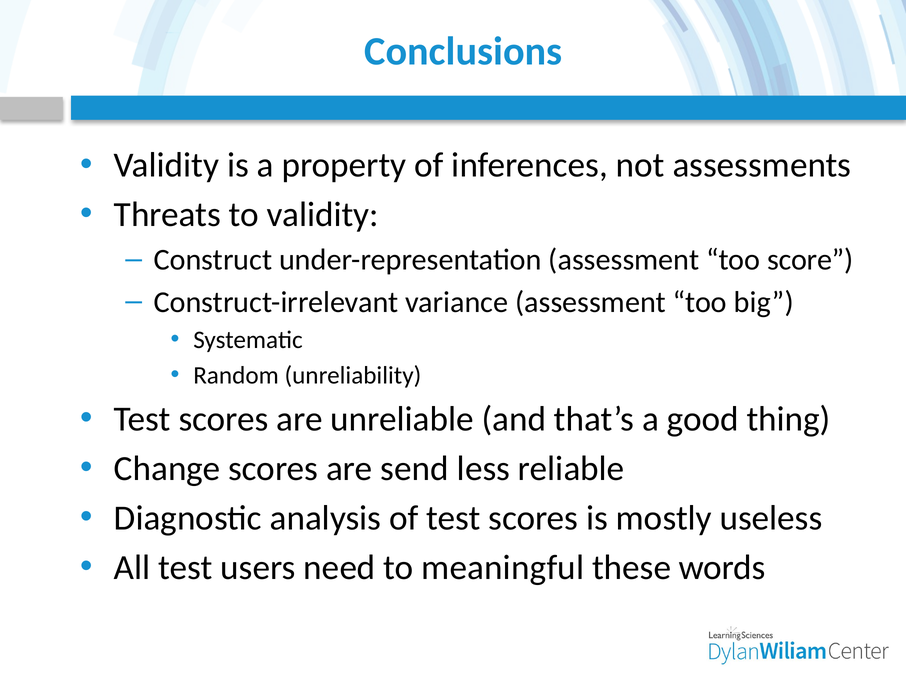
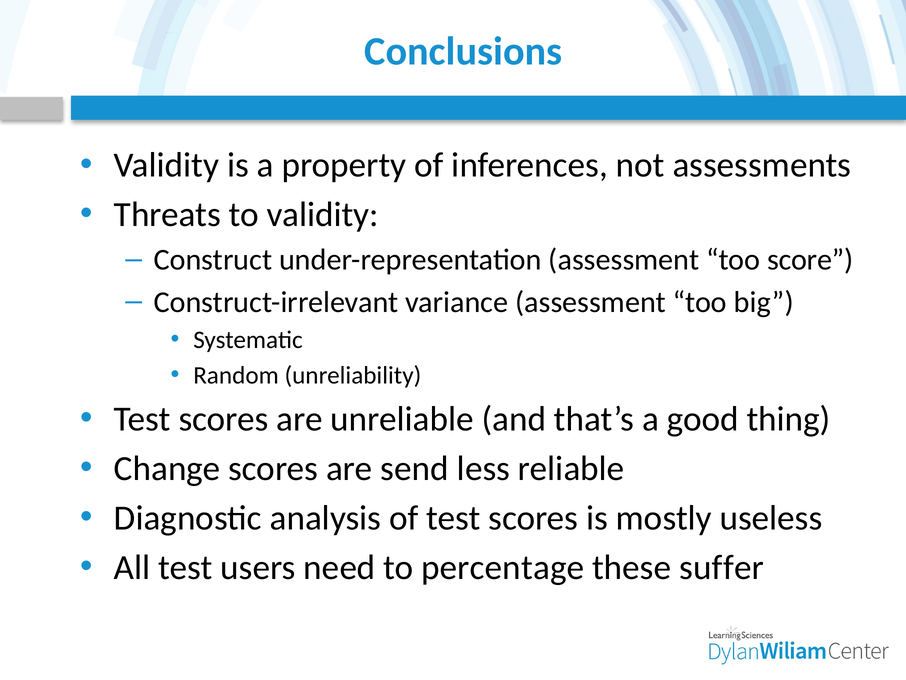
meaningful: meaningful -> percentage
words: words -> suffer
